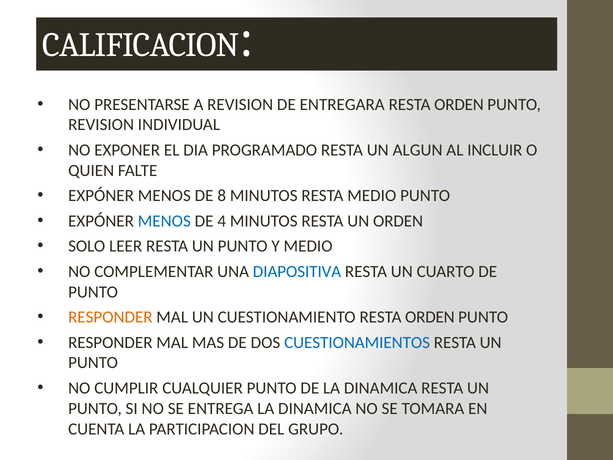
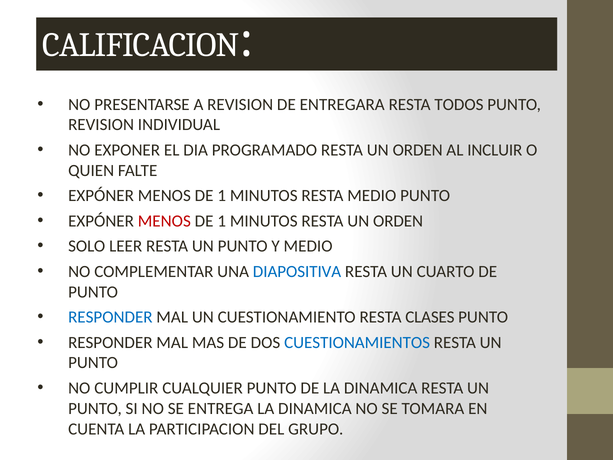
ORDEN at (459, 104): ORDEN -> TODOS
PROGRAMADO RESTA UN ALGUN: ALGUN -> ORDEN
8 at (222, 196): 8 -> 1
MENOS at (164, 221) colour: blue -> red
4 at (222, 221): 4 -> 1
RESPONDER at (110, 317) colour: orange -> blue
CUESTIONAMIENTO RESTA ORDEN: ORDEN -> CLASES
